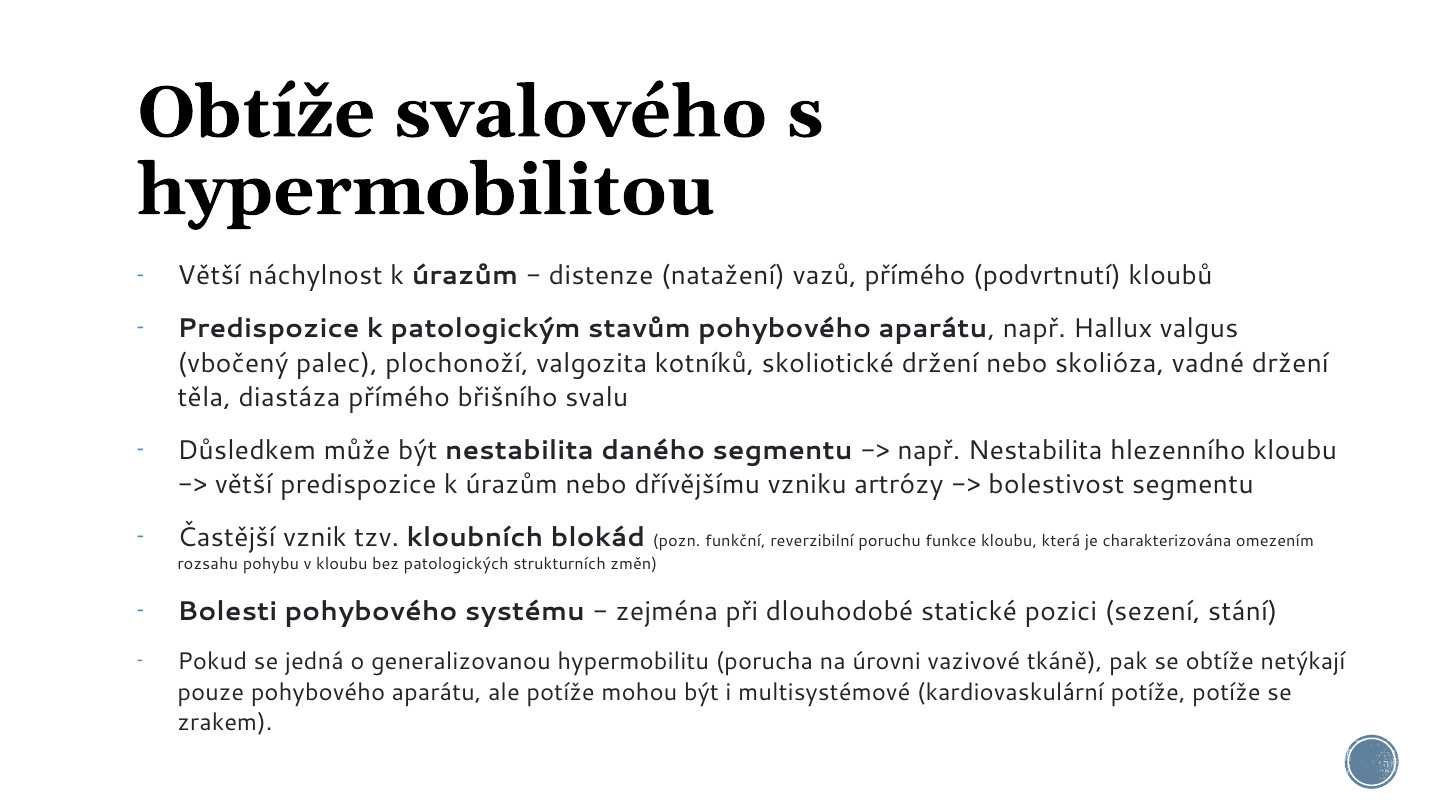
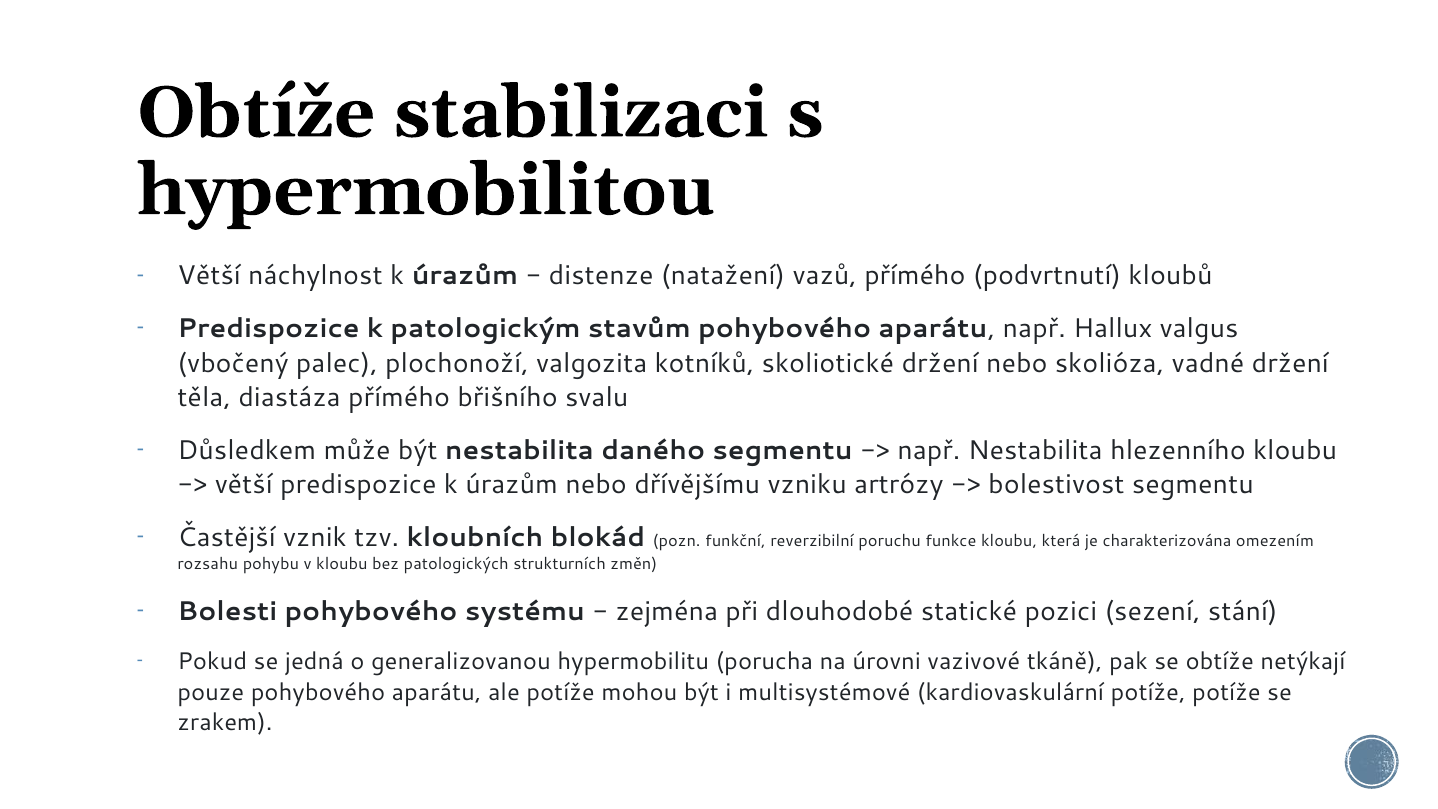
svalového: svalového -> stabilizaci
